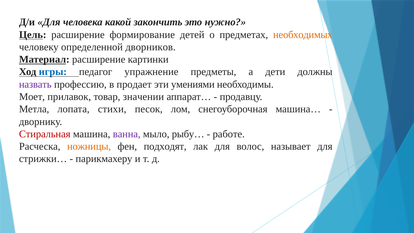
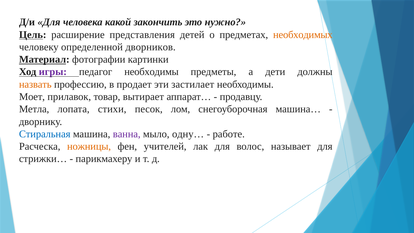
формирование: формирование -> представления
Материал расширение: расширение -> фотографии
игры colour: blue -> purple
педагог упражнение: упражнение -> необходимы
назвать colour: purple -> orange
умениями: умениями -> застилает
значении: значении -> вытирает
Стиральная colour: red -> blue
рыбу…: рыбу… -> одну…
подходят: подходят -> учителей
